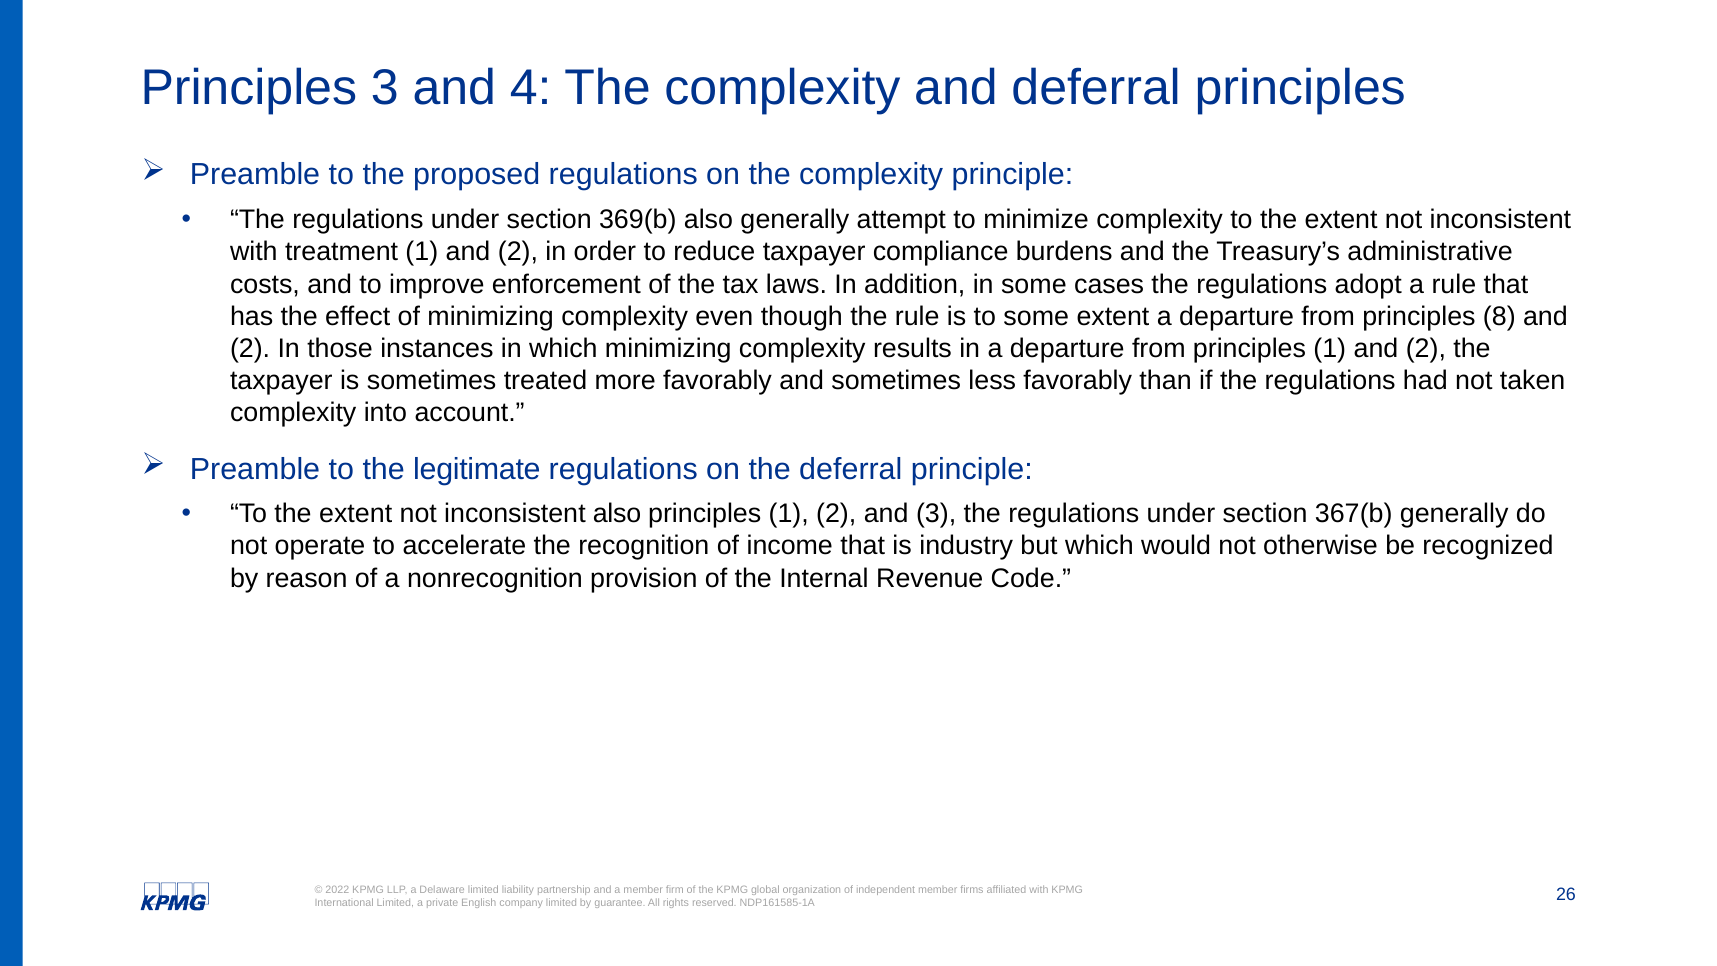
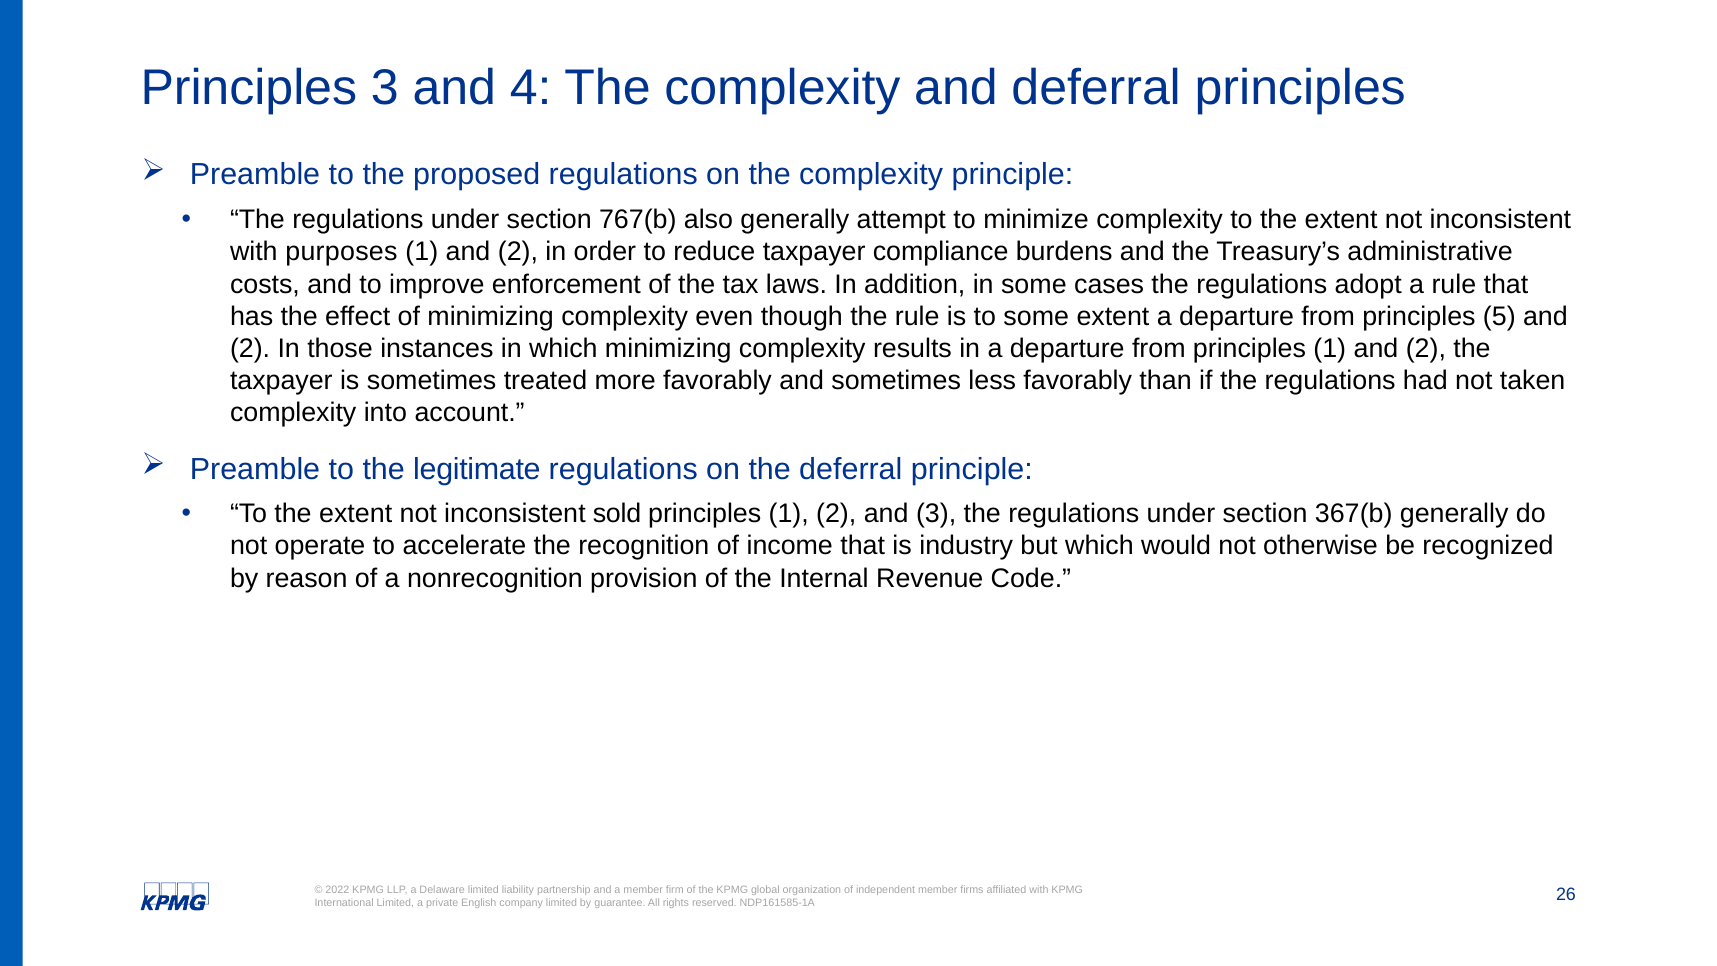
369(b: 369(b -> 767(b
treatment: treatment -> purposes
8: 8 -> 5
inconsistent also: also -> sold
